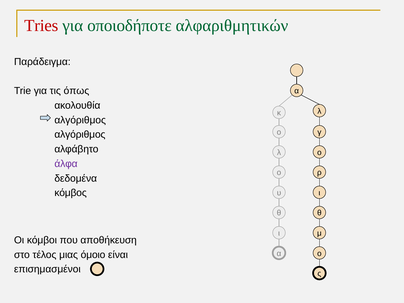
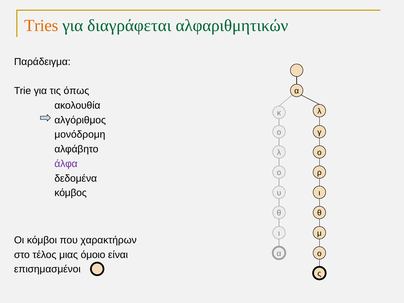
Tries colour: red -> orange
οποιοδήποτε: οποιοδήποτε -> διαγράφεται
αλγόριθμος at (80, 135): αλγόριθμος -> μονόδρομη
αποθήκευση: αποθήκευση -> χαρακτήρων
